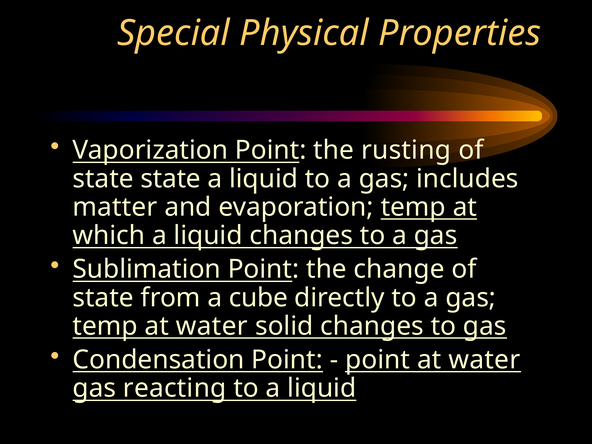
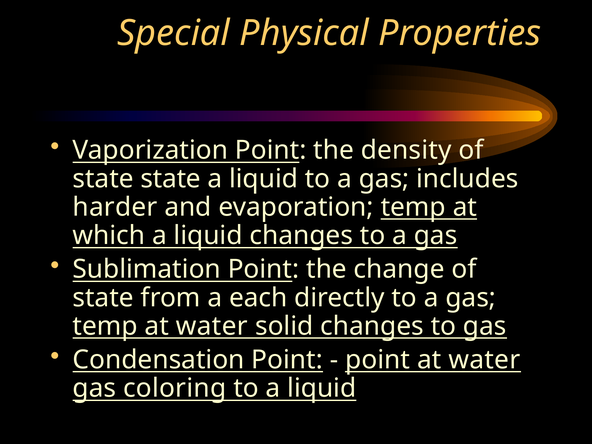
rusting: rusting -> density
matter: matter -> harder
cube: cube -> each
reacting: reacting -> coloring
